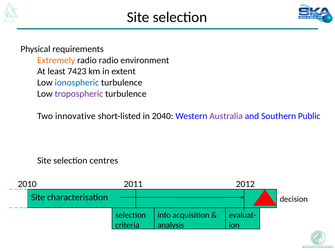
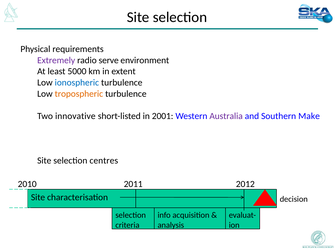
Extremely colour: orange -> purple
radio radio: radio -> serve
7423: 7423 -> 5000
tropospheric colour: purple -> orange
2040: 2040 -> 2001
Public: Public -> Make
